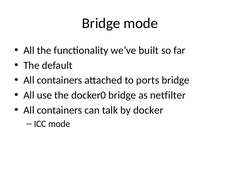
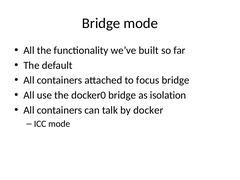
ports: ports -> focus
netfilter: netfilter -> isolation
